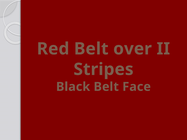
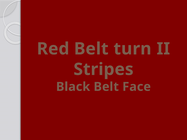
over: over -> turn
